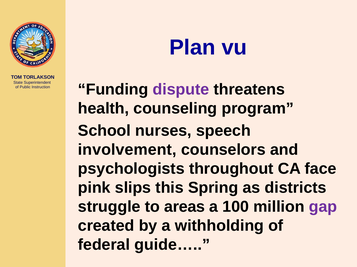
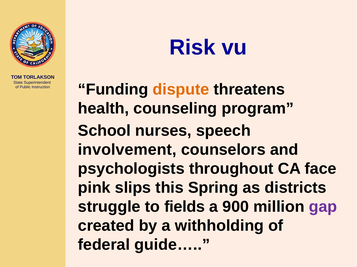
Plan: Plan -> Risk
dispute colour: purple -> orange
areas: areas -> fields
100: 100 -> 900
